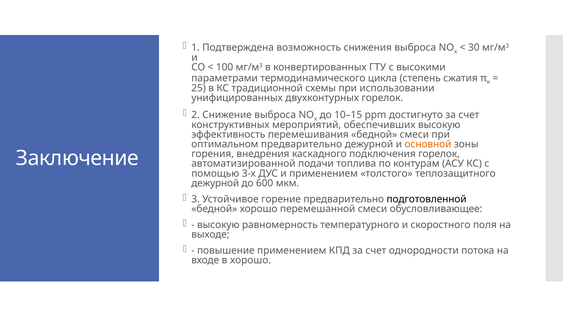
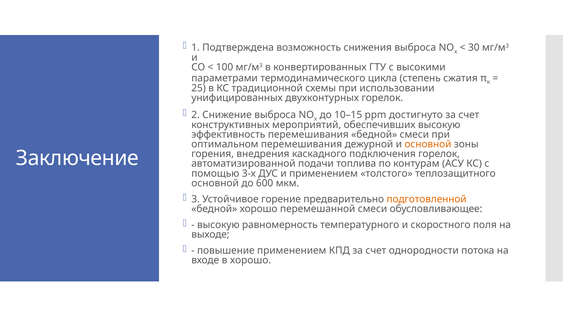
оптимальном предварительно: предварительно -> перемешивания
дежурной at (215, 183): дежурной -> основной
подготовленной colour: black -> orange
